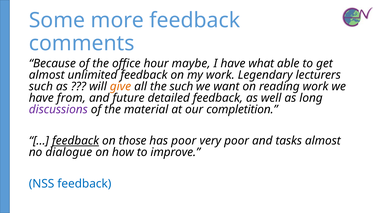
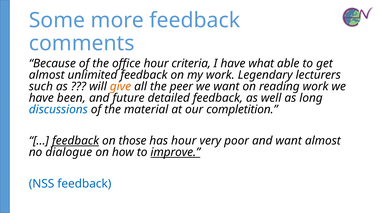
maybe: maybe -> criteria
the such: such -> peer
from: from -> been
discussions colour: purple -> blue
has poor: poor -> hour
and tasks: tasks -> want
improve underline: none -> present
